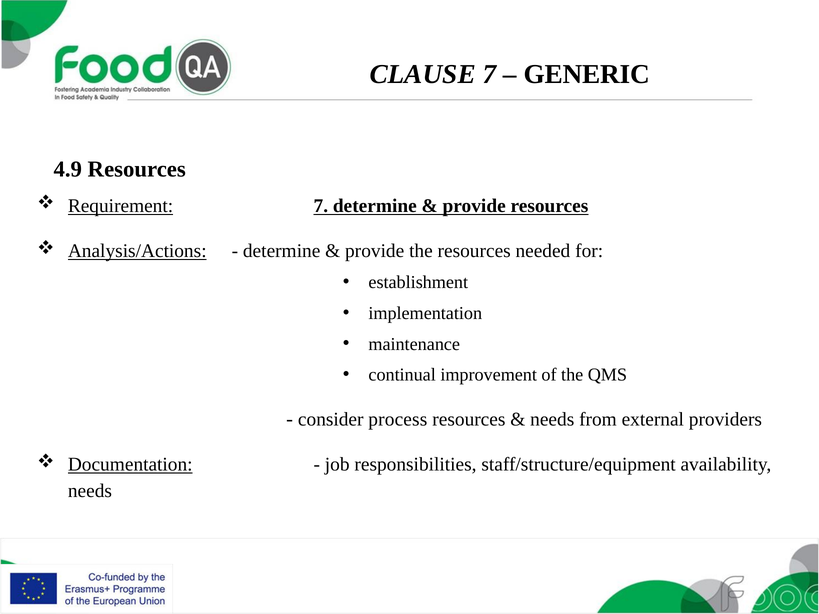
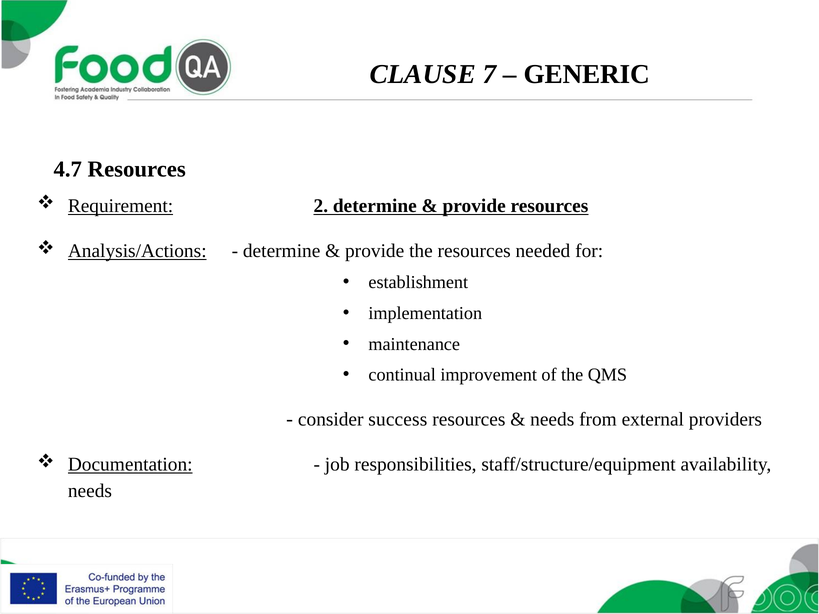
4.9: 4.9 -> 4.7
Requirement 7: 7 -> 2
process: process -> success
